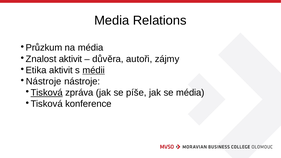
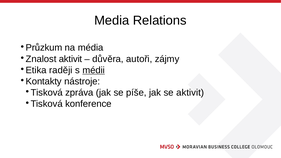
Etika aktivit: aktivit -> raději
Nástroje at (44, 81): Nástroje -> Kontakty
Tisková at (47, 93) underline: present -> none
se média: média -> aktivit
